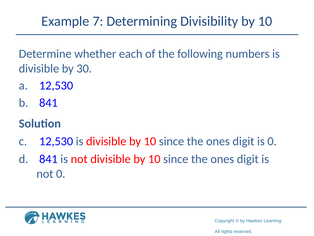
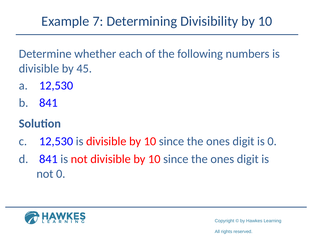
30: 30 -> 45
